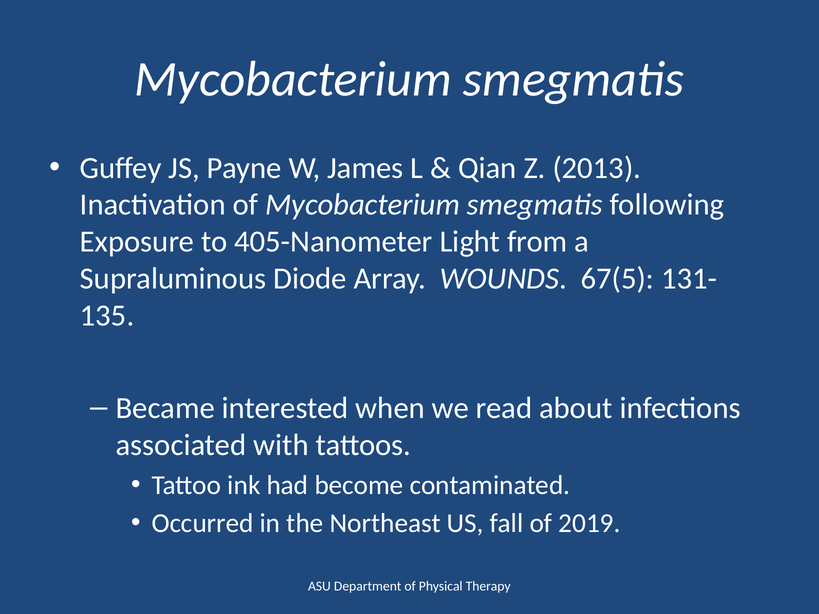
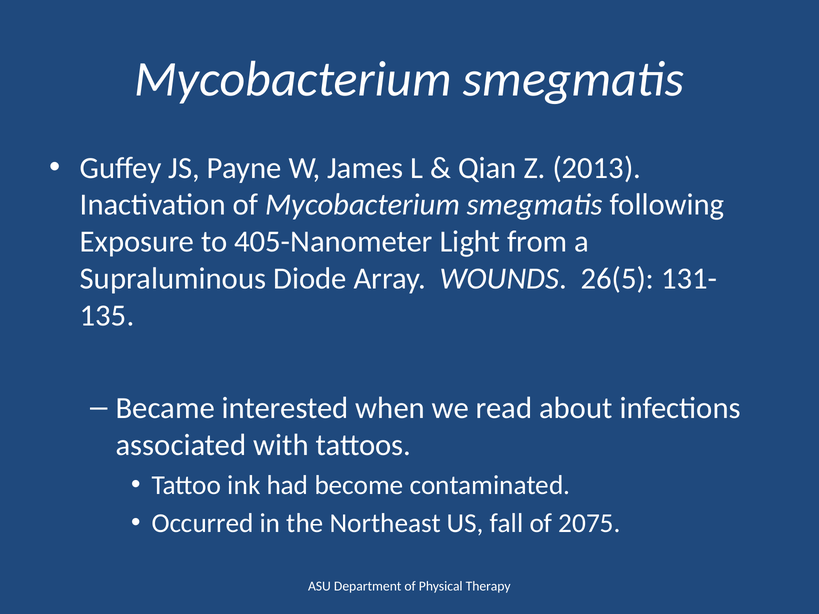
67(5: 67(5 -> 26(5
2019: 2019 -> 2075
